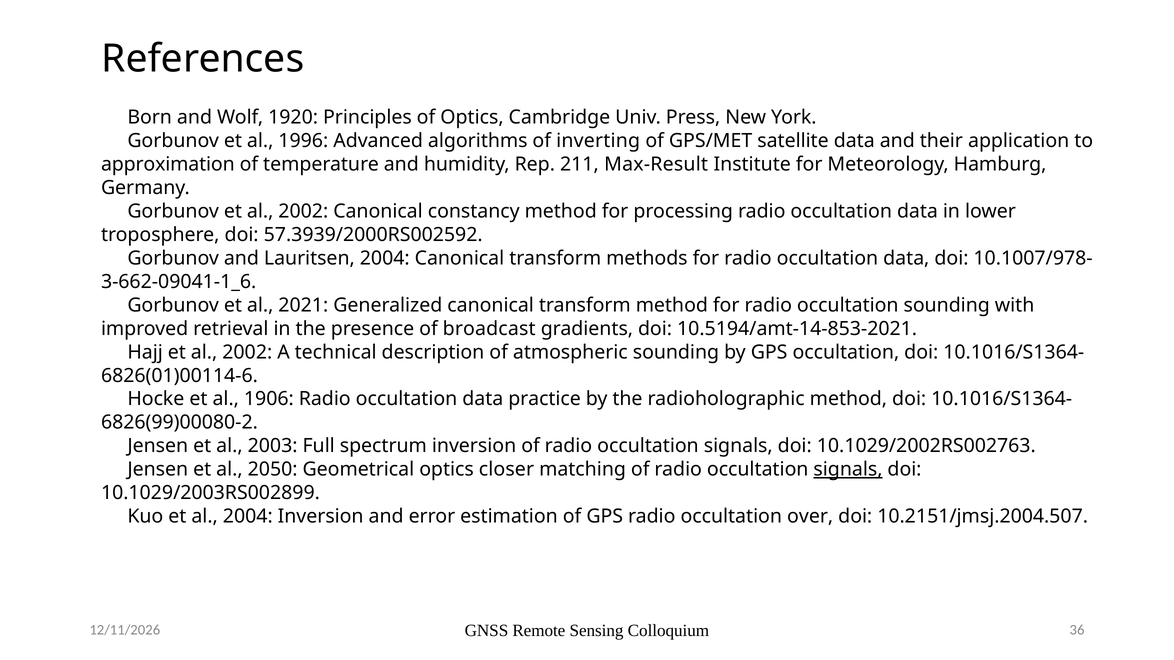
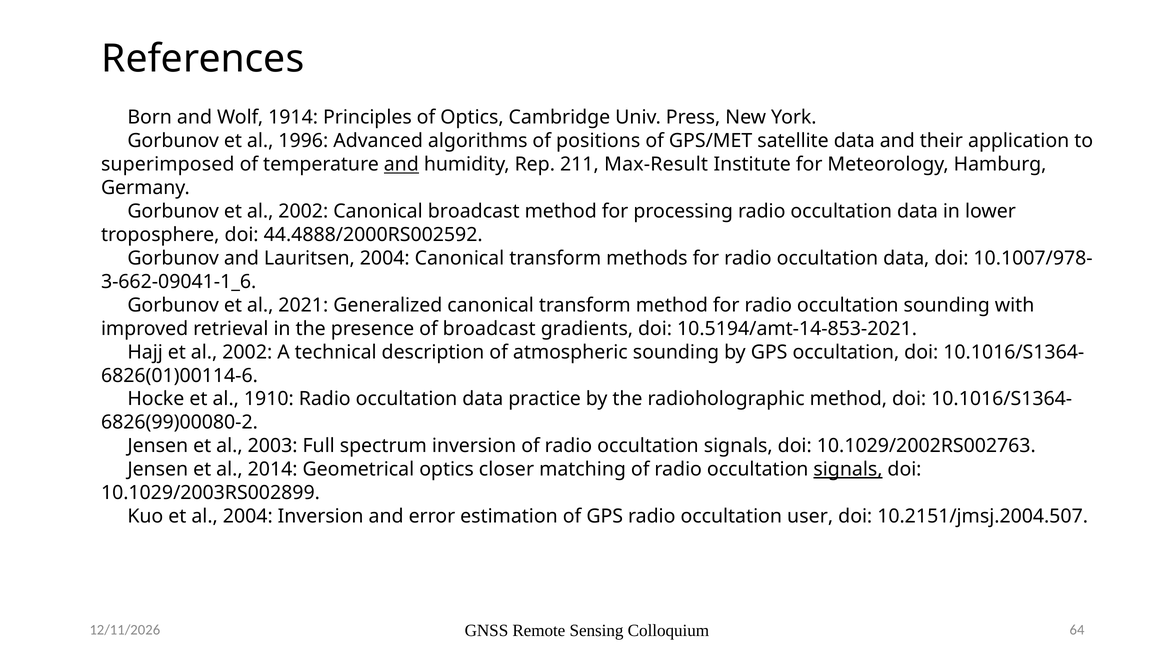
1920: 1920 -> 1914
inverting: inverting -> positions
approximation: approximation -> superimposed
and at (401, 165) underline: none -> present
Canonical constancy: constancy -> broadcast
57.3939/2000RS002592: 57.3939/2000RS002592 -> 44.4888/2000RS002592
1906: 1906 -> 1910
2050: 2050 -> 2014
over: over -> user
36: 36 -> 64
